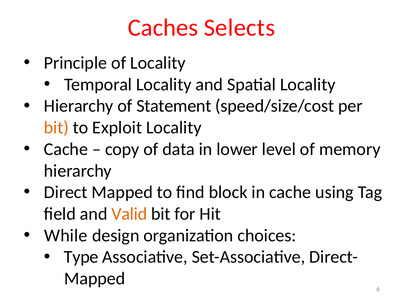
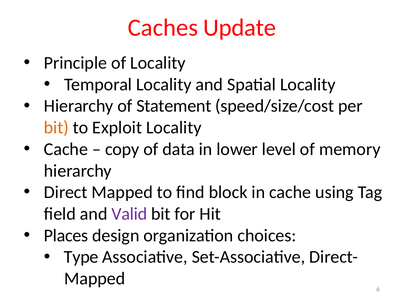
Selects: Selects -> Update
Valid colour: orange -> purple
While: While -> Places
